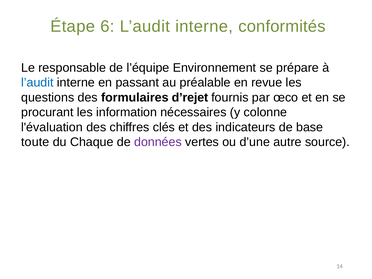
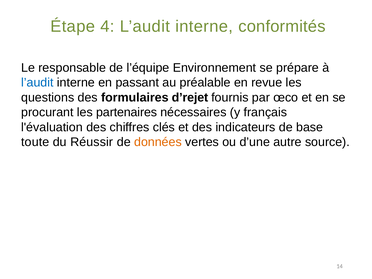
6: 6 -> 4
information: information -> partenaires
colonne: colonne -> français
Chaque: Chaque -> Réussir
données colour: purple -> orange
